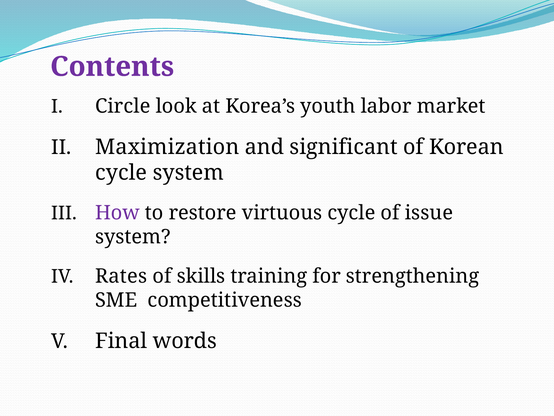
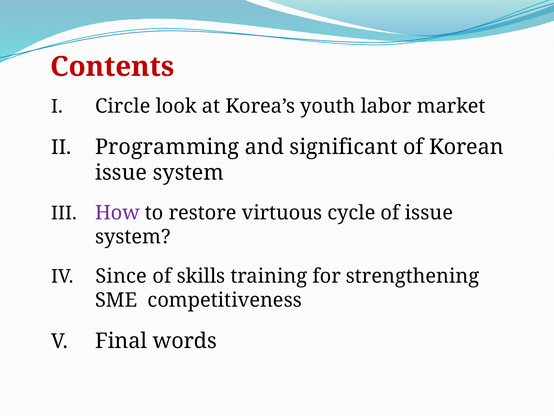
Contents colour: purple -> red
Maximization: Maximization -> Programming
cycle at (121, 173): cycle -> issue
Rates: Rates -> Since
